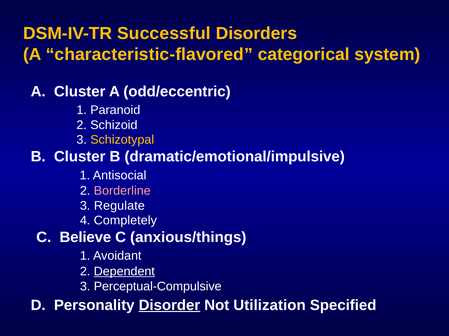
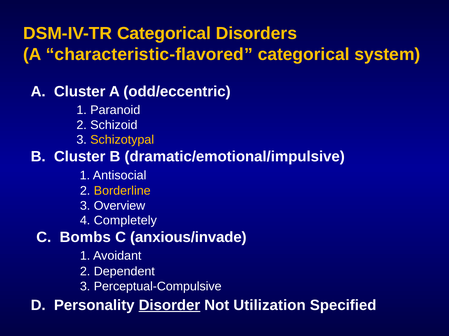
DSM-IV-TR Successful: Successful -> Categorical
Borderline colour: pink -> yellow
Regulate: Regulate -> Overview
Believe: Believe -> Bombs
anxious/things: anxious/things -> anxious/invade
Dependent underline: present -> none
